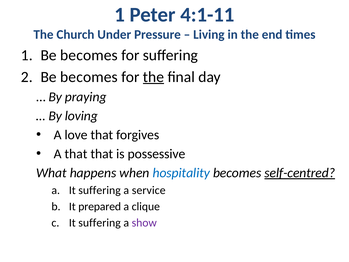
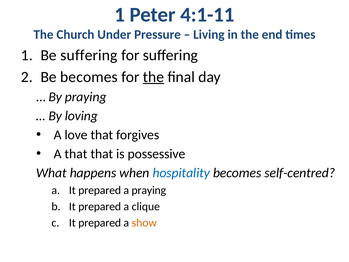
1 Be becomes: becomes -> suffering
self-centred underline: present -> none
a It suffering: suffering -> prepared
a service: service -> praying
suffering at (100, 223): suffering -> prepared
show colour: purple -> orange
